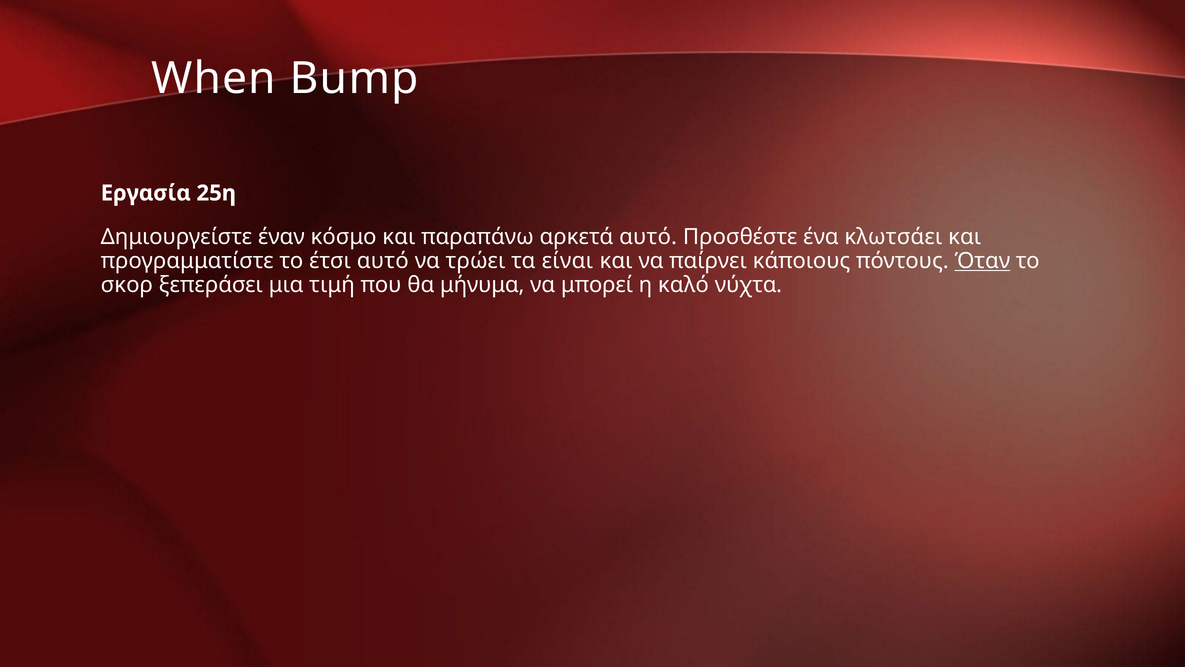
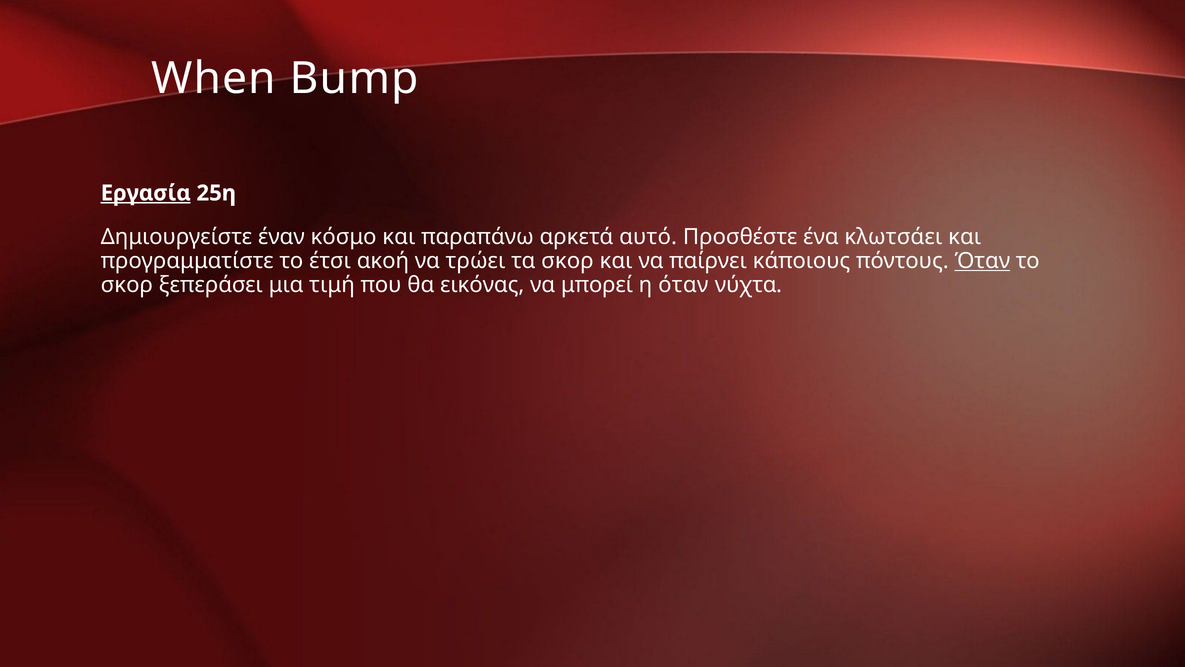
Εργασία underline: none -> present
έτσι αυτό: αυτό -> ακοή
τα είναι: είναι -> σκορ
μήνυμα: μήνυμα -> εικόνας
η καλό: καλό -> όταν
